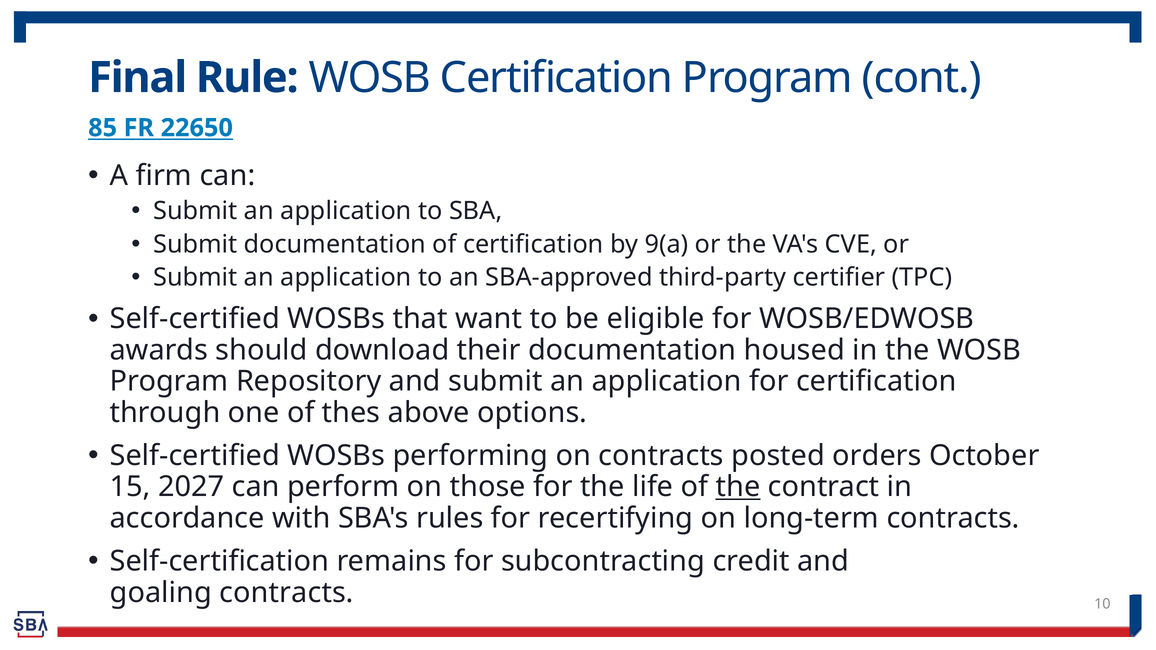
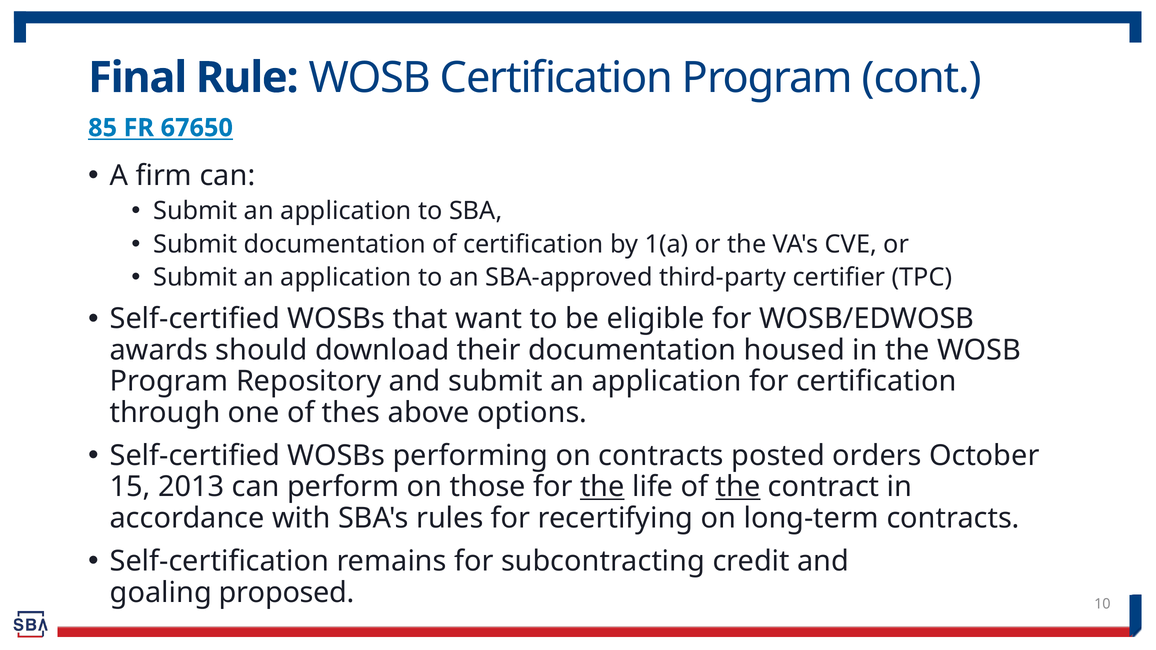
22650: 22650 -> 67650
9(a: 9(a -> 1(a
2027: 2027 -> 2013
the at (602, 487) underline: none -> present
goaling contracts: contracts -> proposed
